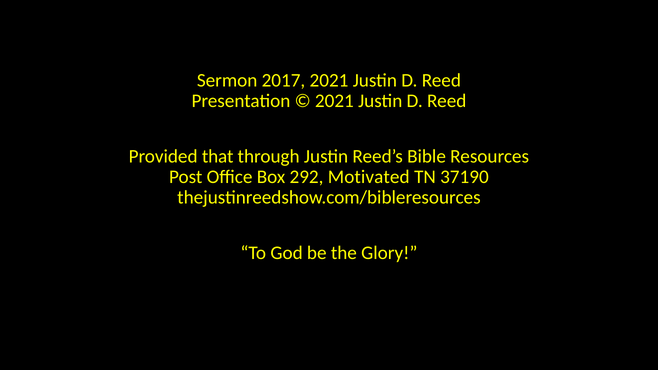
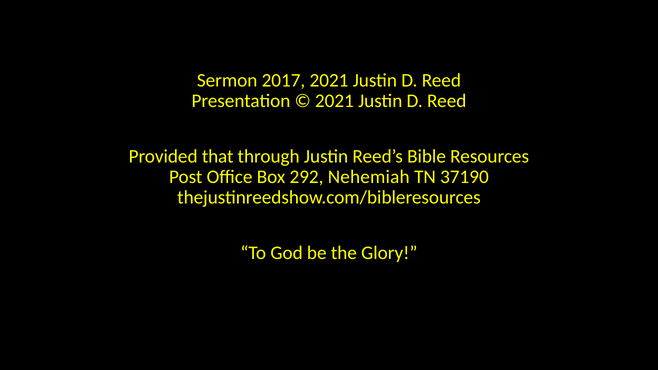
Motivated: Motivated -> Nehemiah
